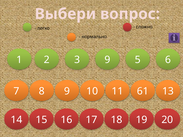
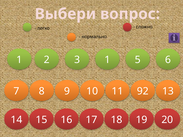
3 9: 9 -> 1
61: 61 -> 92
